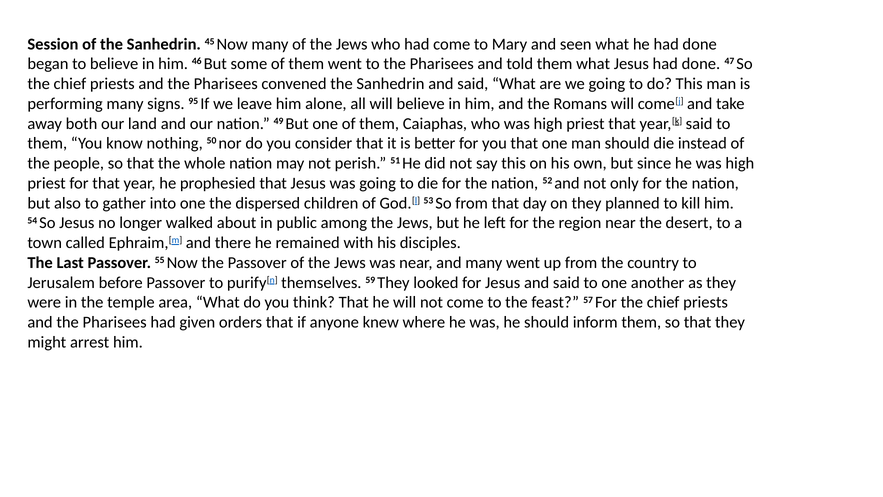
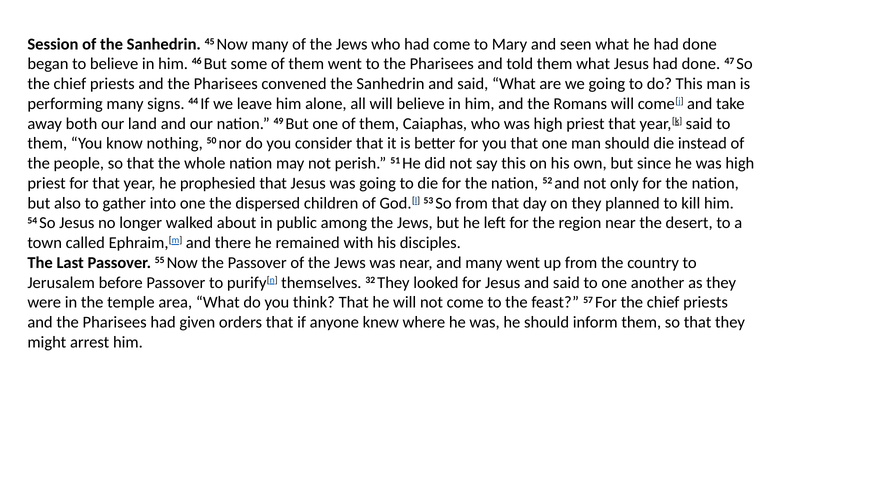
95: 95 -> 44
59: 59 -> 32
